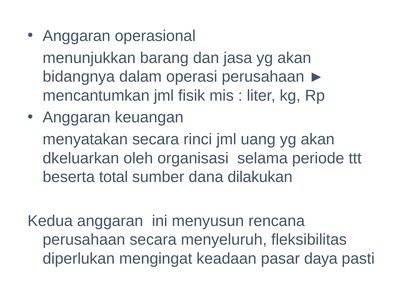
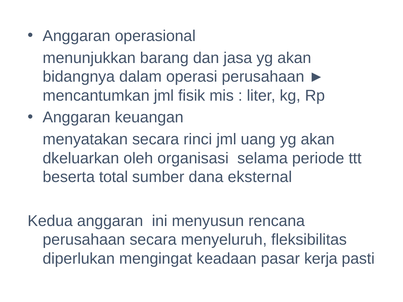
dilakukan: dilakukan -> eksternal
daya: daya -> kerja
